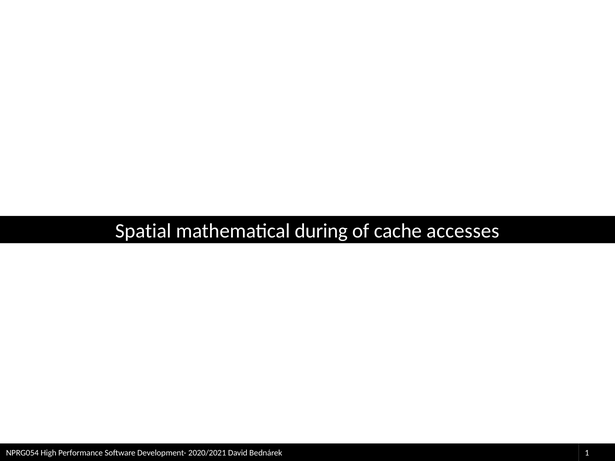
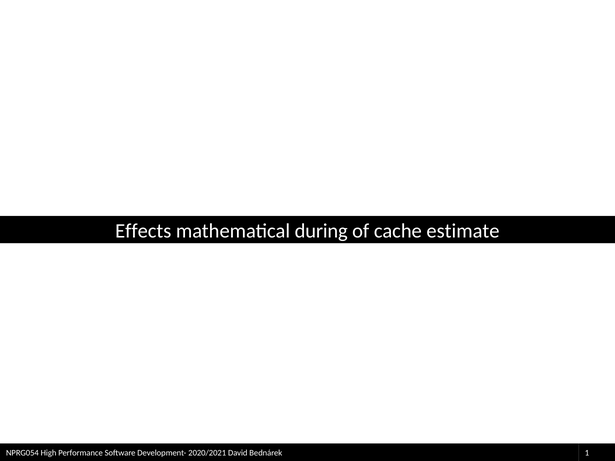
Spatial: Spatial -> Effects
accesses: accesses -> estimate
